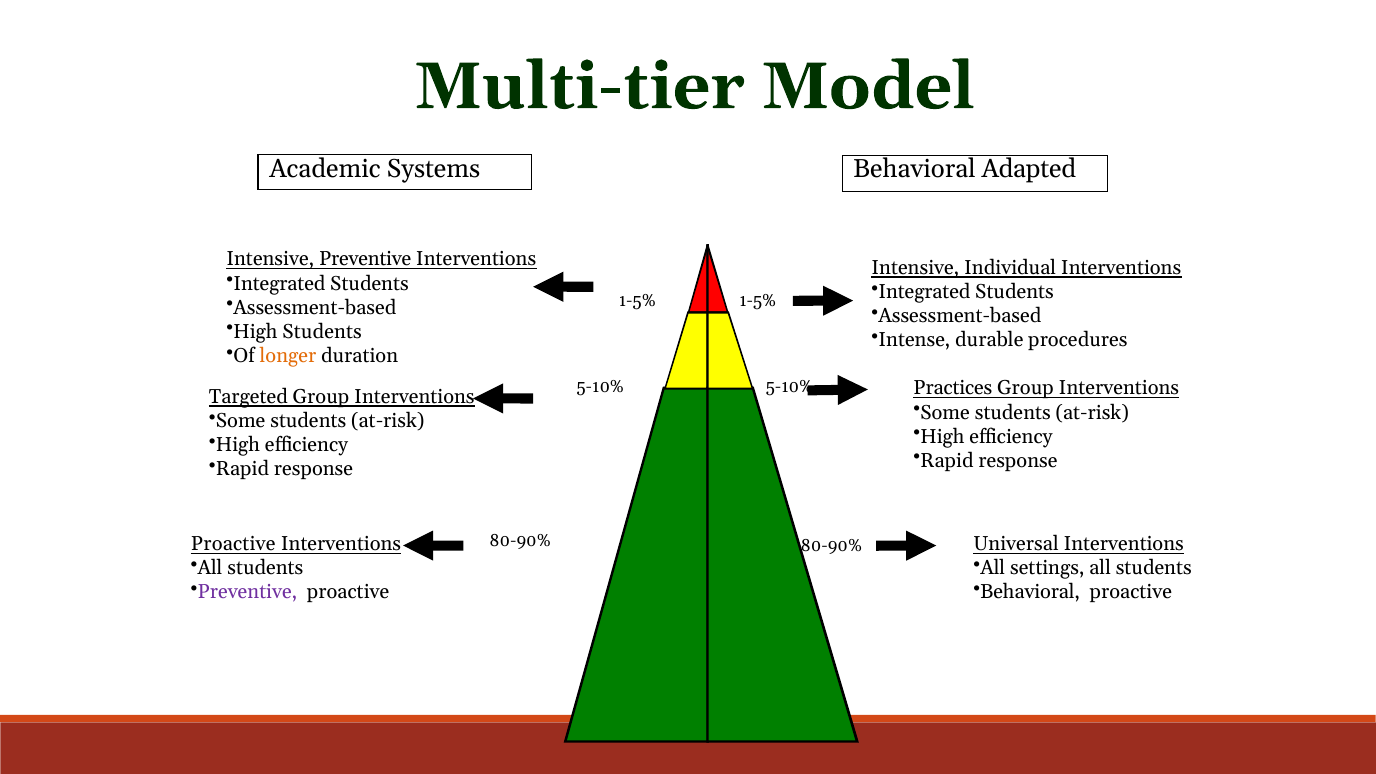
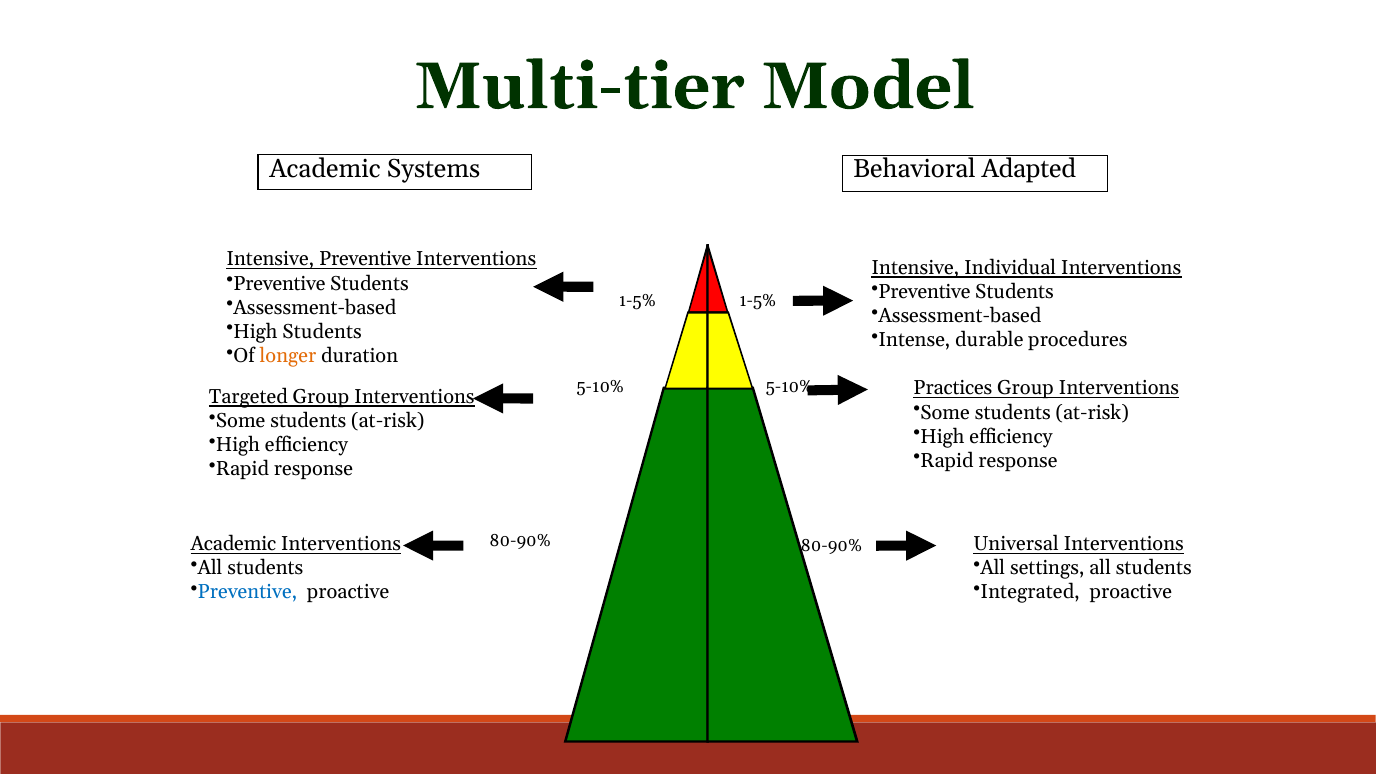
Integrated at (279, 283): Integrated -> Preventive
Integrated at (924, 292): Integrated -> Preventive
Proactive at (233, 544): Proactive -> Academic
Preventive at (247, 592) colour: purple -> blue
Behavioral at (1030, 592): Behavioral -> Integrated
